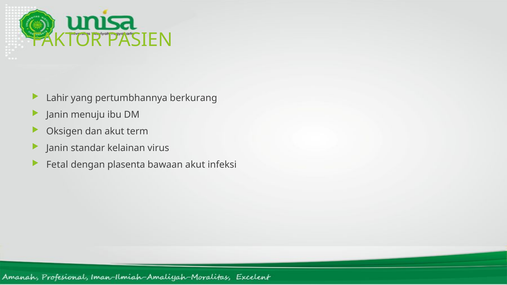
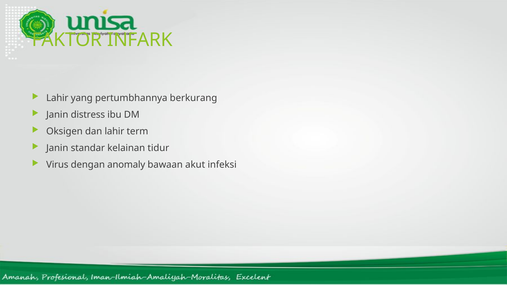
PASIEN: PASIEN -> INFARK
menuju: menuju -> distress
dan akut: akut -> lahir
virus: virus -> tidur
Fetal: Fetal -> Virus
plasenta: plasenta -> anomaly
